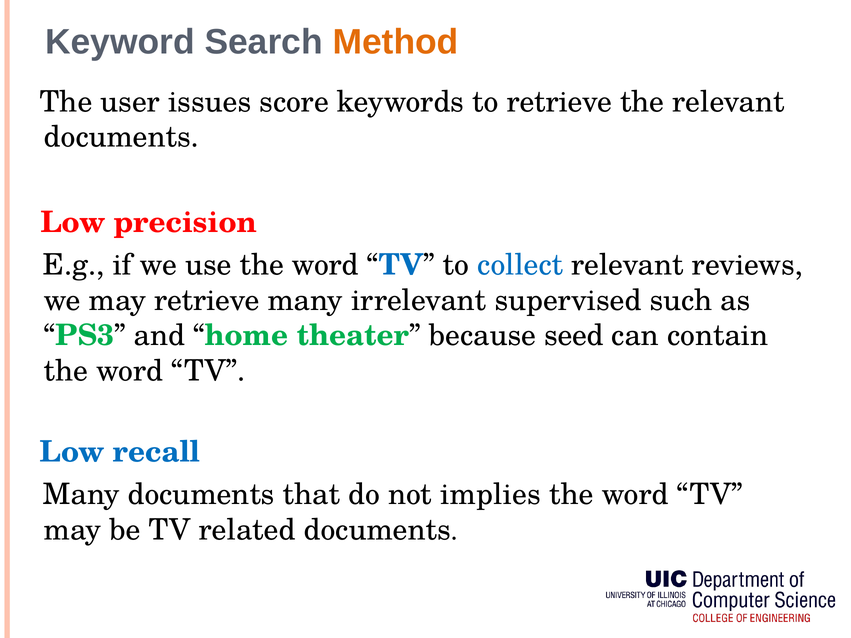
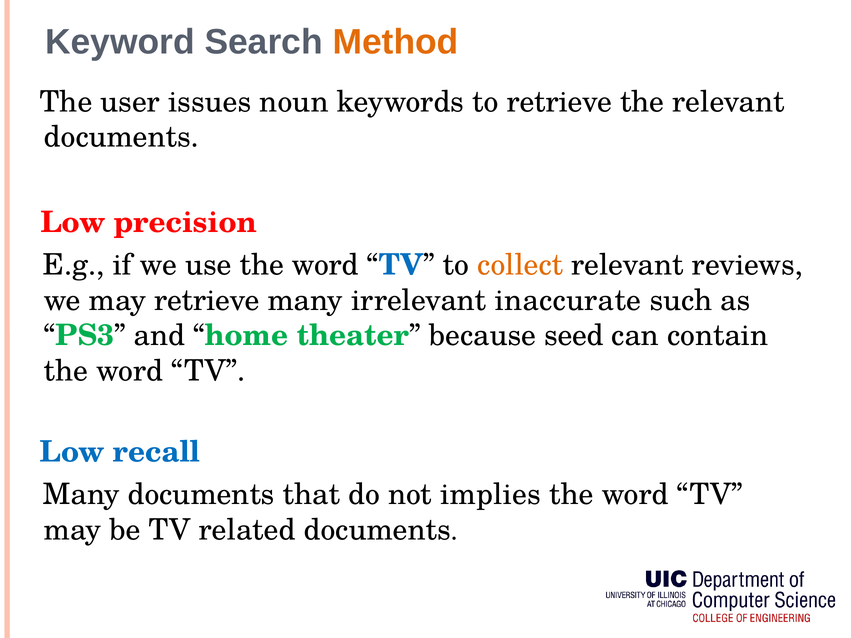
score: score -> noun
collect colour: blue -> orange
supervised: supervised -> inaccurate
